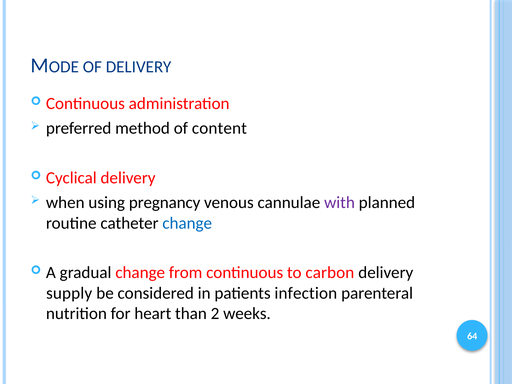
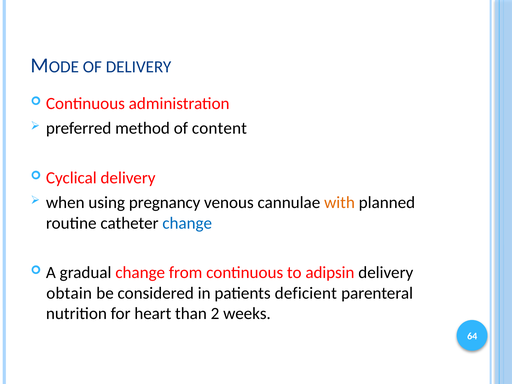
with colour: purple -> orange
carbon: carbon -> adipsin
supply: supply -> obtain
infection: infection -> deficient
